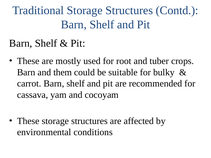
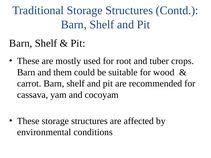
bulky: bulky -> wood
